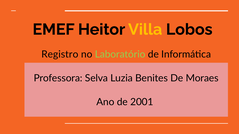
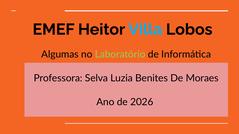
Villa colour: yellow -> light blue
Registro: Registro -> Algumas
2001: 2001 -> 2026
